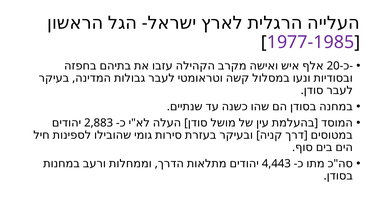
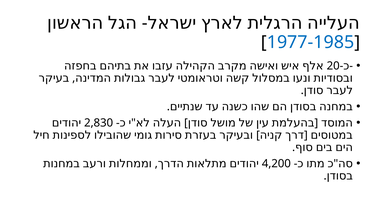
1977-1985 colour: purple -> blue
2,883: 2,883 -> 2,830
4,443: 4,443 -> 4,200
